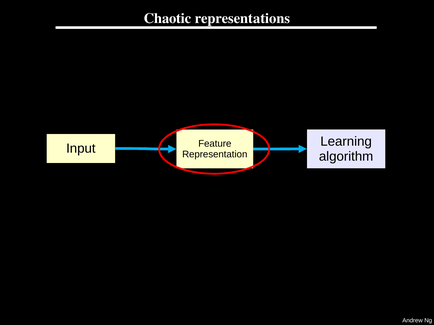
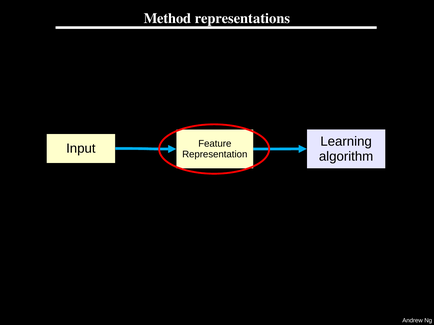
Chaotic: Chaotic -> Method
